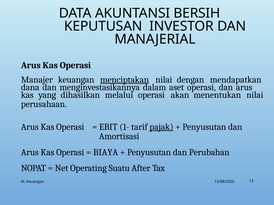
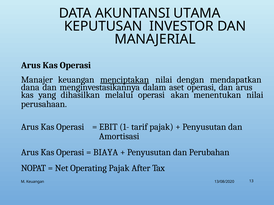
BERSIH: BERSIH -> UTAMA
pajak at (161, 127) underline: present -> none
Operating Suatu: Suatu -> Pajak
